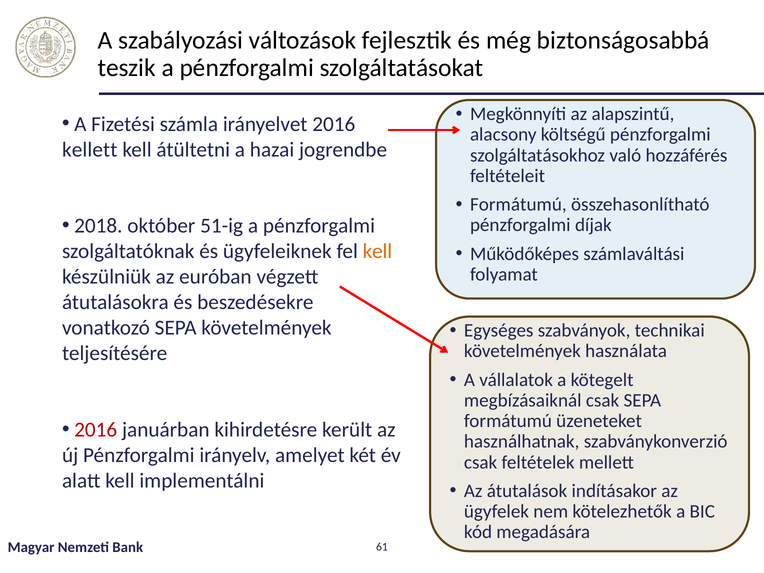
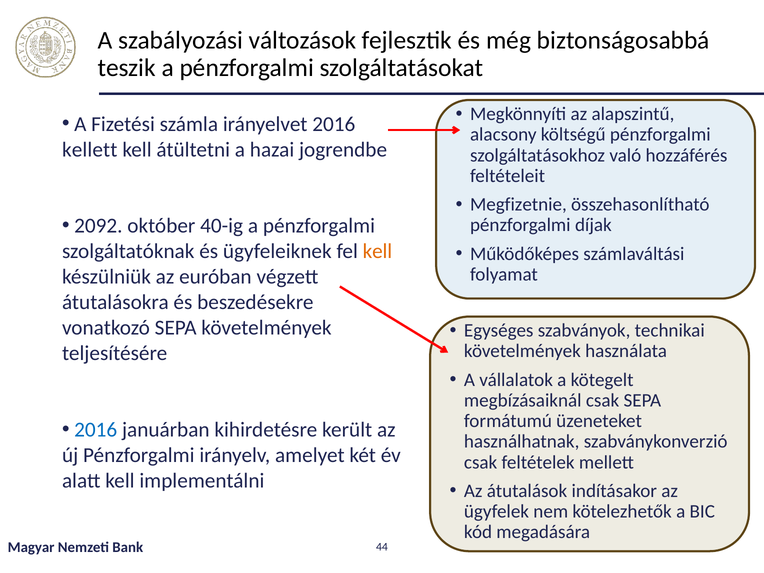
Formátumú at (518, 204): Formátumú -> Megfizetnie
2018: 2018 -> 2092
51-ig: 51-ig -> 40-ig
2016 at (96, 430) colour: red -> blue
61: 61 -> 44
